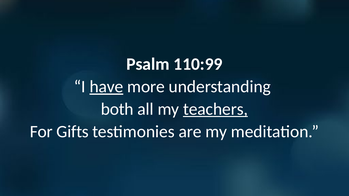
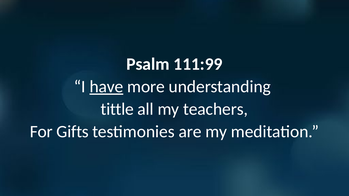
110:99: 110:99 -> 111:99
both: both -> tittle
teachers underline: present -> none
